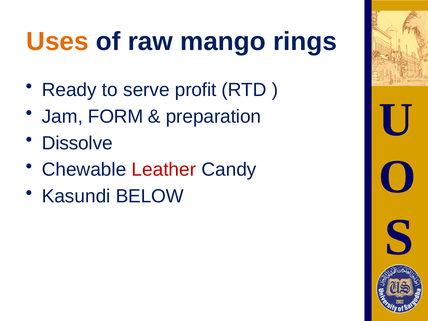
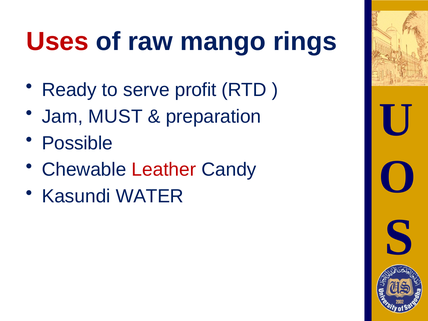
Uses colour: orange -> red
FORM: FORM -> MUST
Dissolve: Dissolve -> Possible
BELOW: BELOW -> WATER
